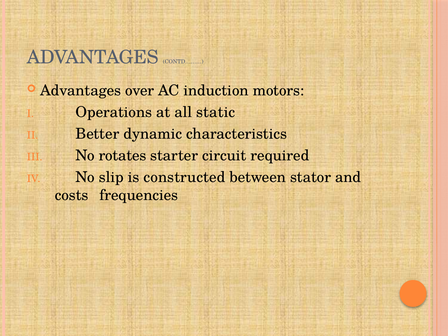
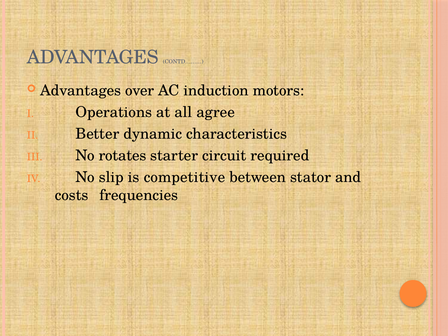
static: static -> agree
constructed: constructed -> competitive
